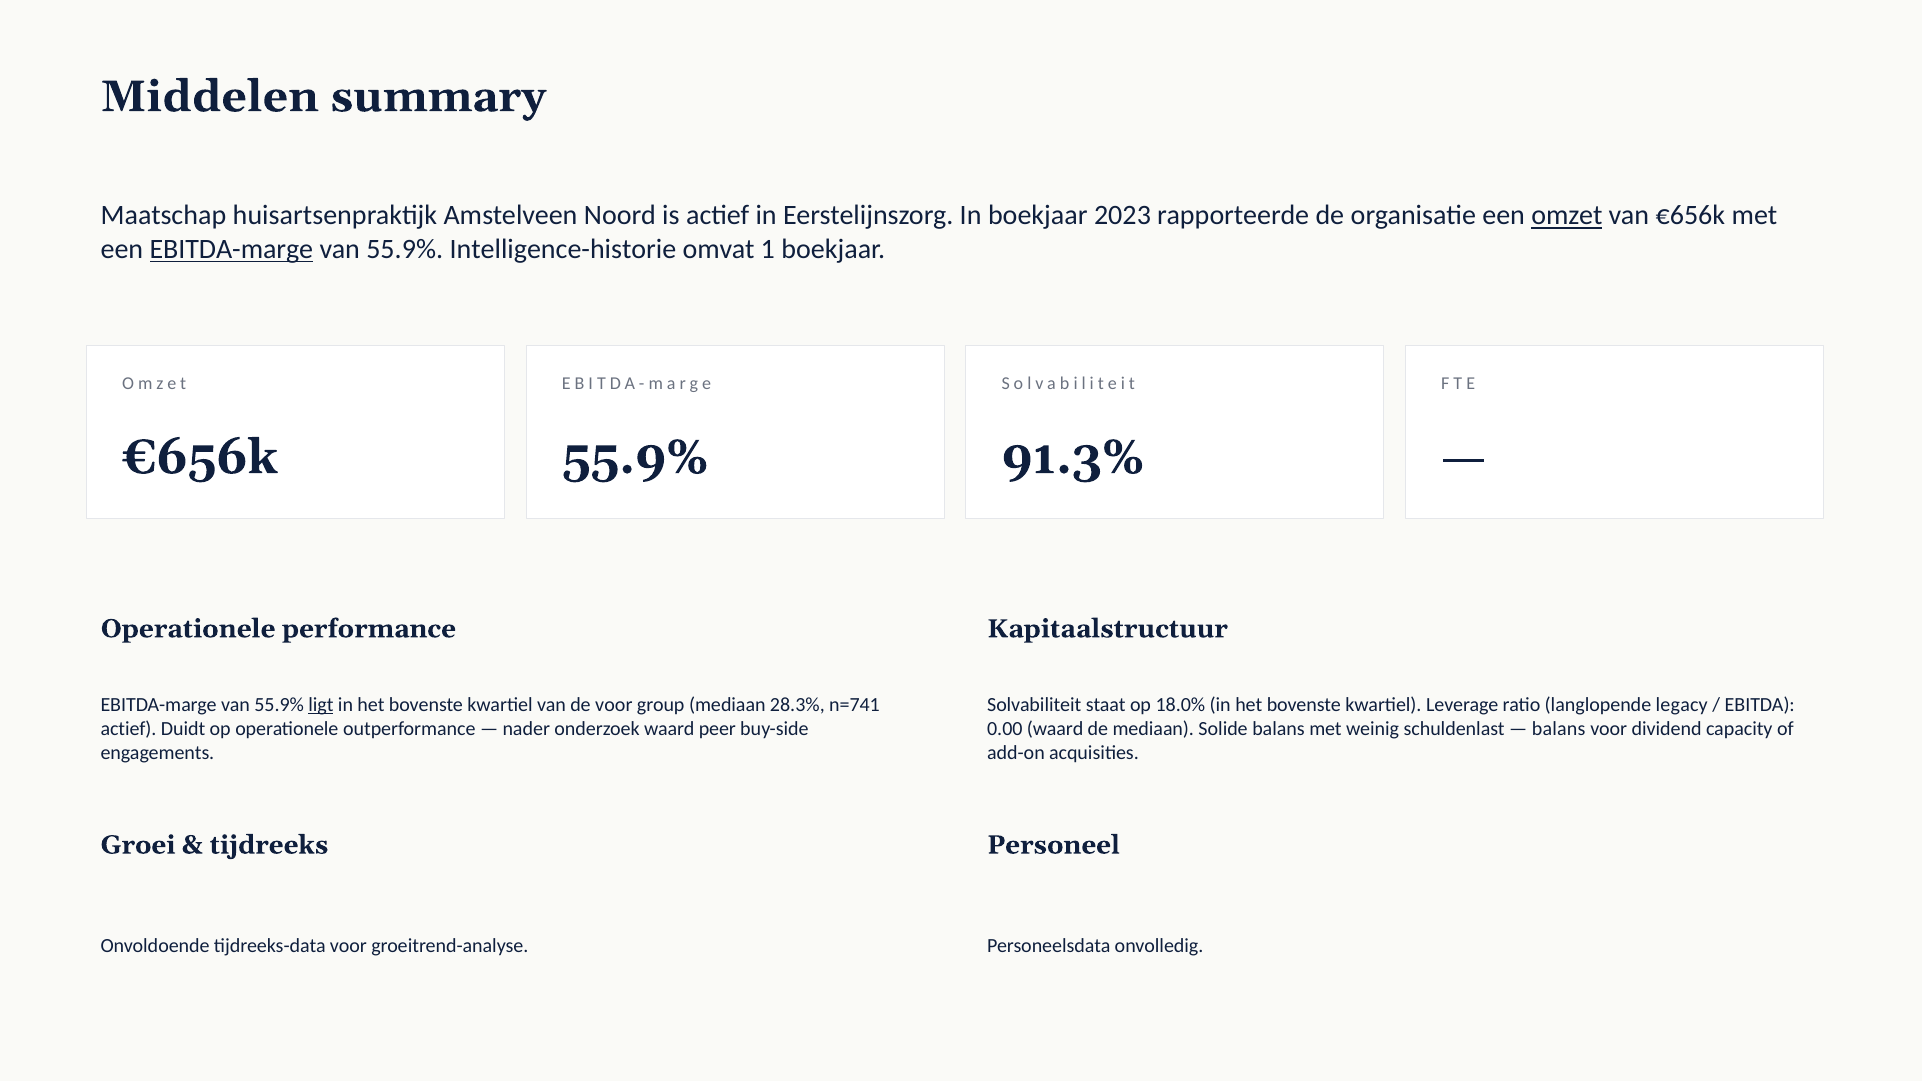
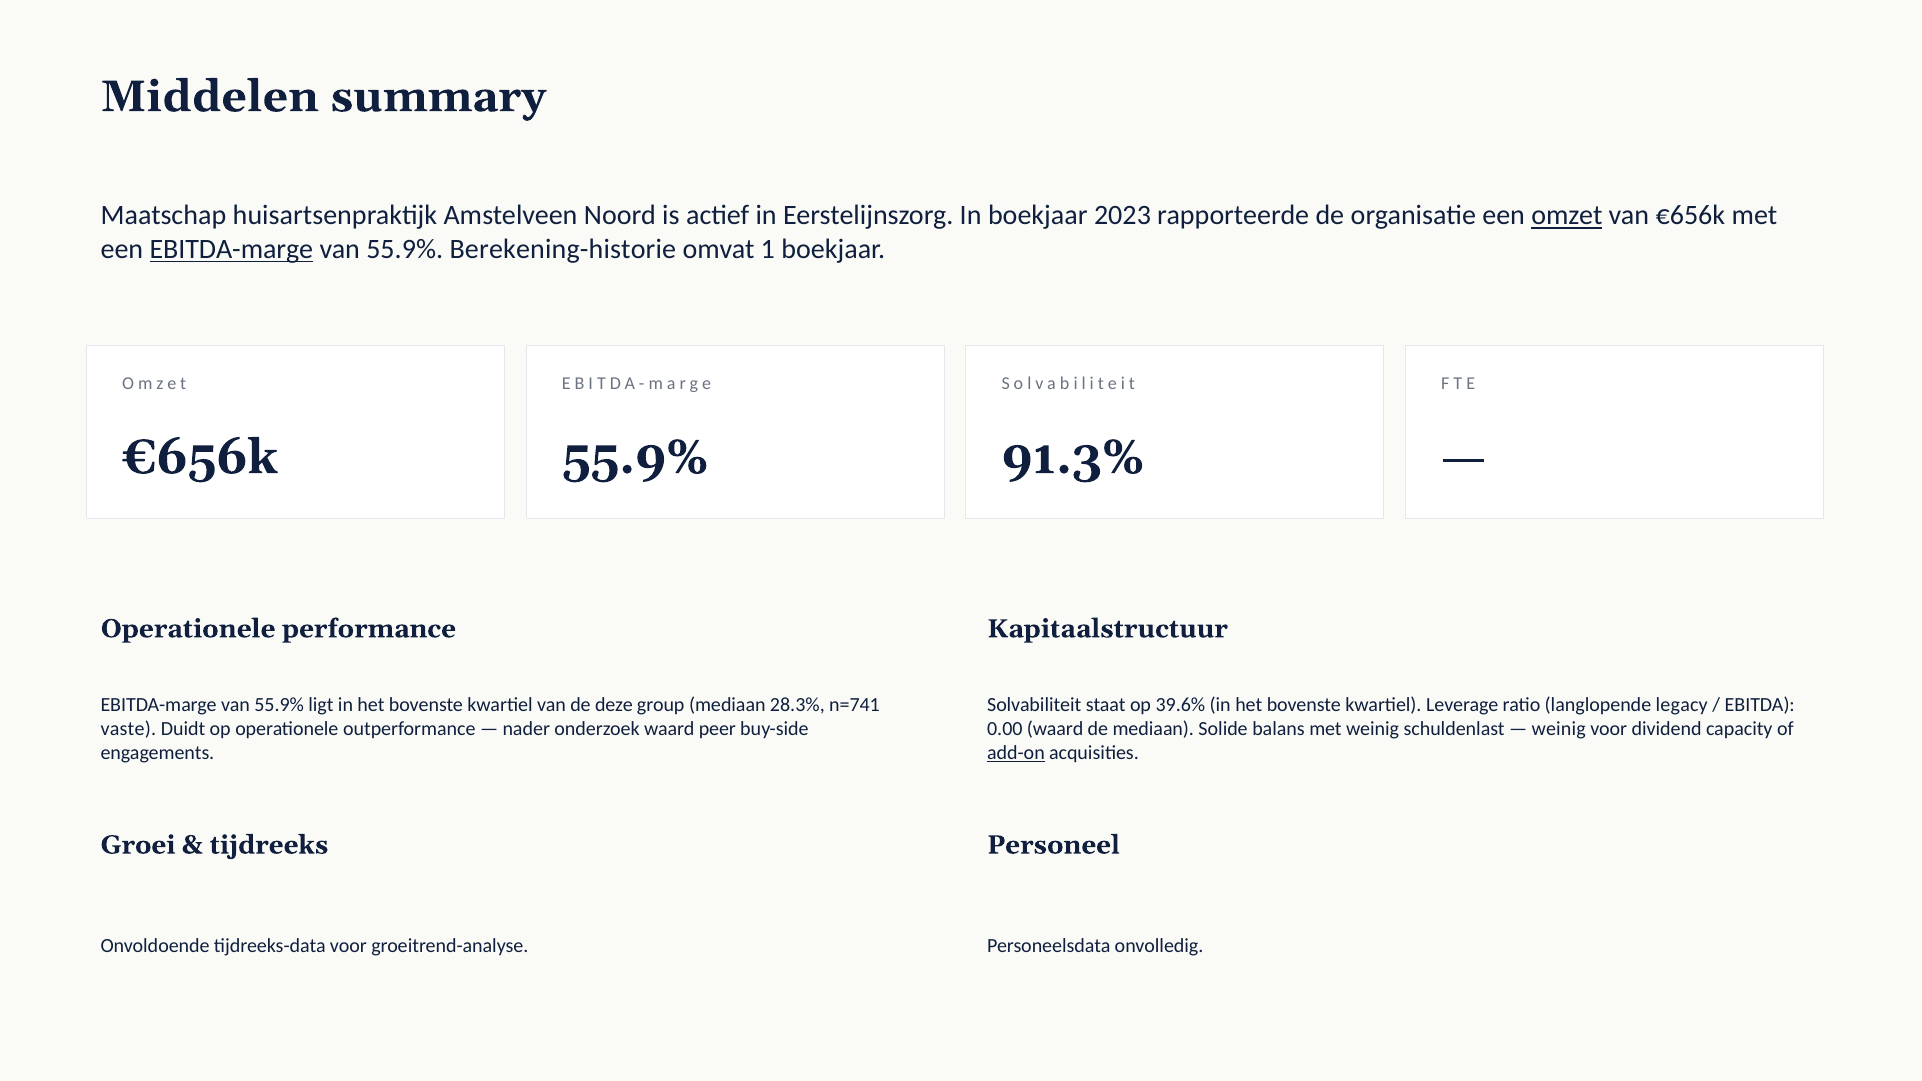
Intelligence-historie: Intelligence-historie -> Berekening-historie
ligt underline: present -> none
de voor: voor -> deze
18.0%: 18.0% -> 39.6%
actief at (129, 729): actief -> vaste
balans at (1559, 729): balans -> weinig
add-on underline: none -> present
